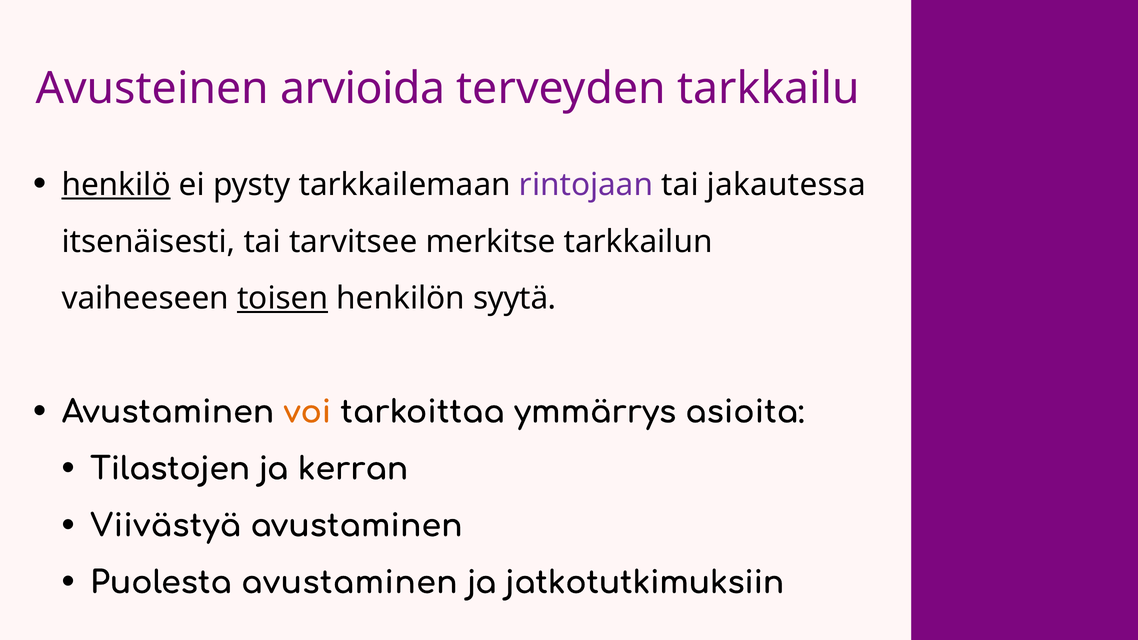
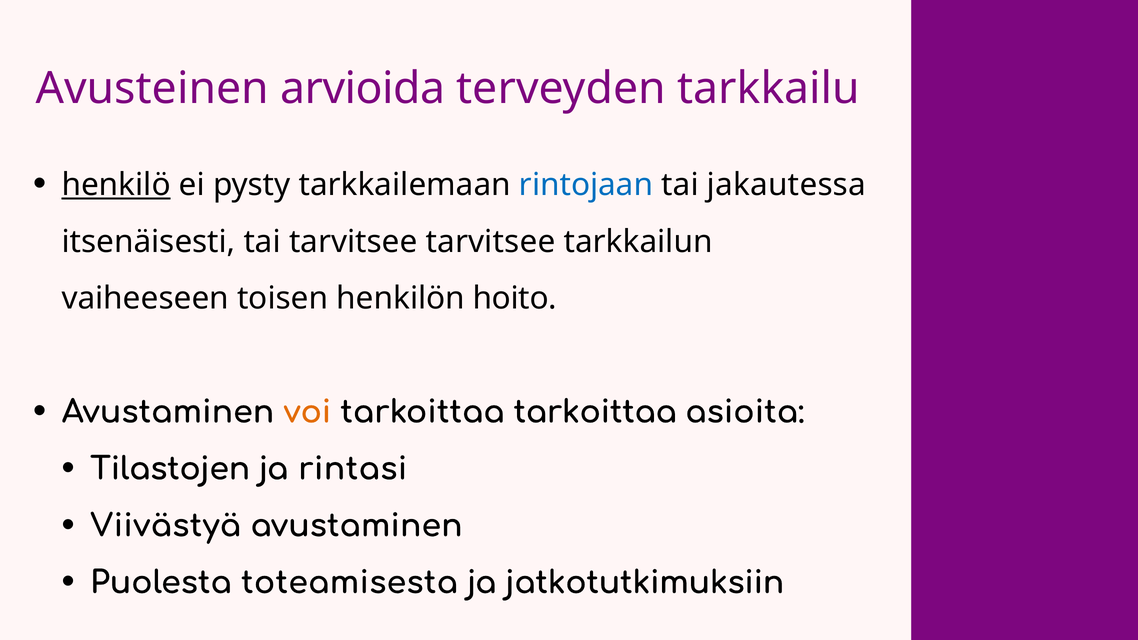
rintojaan colour: purple -> blue
tarvitsee merkitse: merkitse -> tarvitsee
toisen underline: present -> none
syytä: syytä -> hoito
tarkoittaa ymmärrys: ymmärrys -> tarkoittaa
kerran: kerran -> rintasi
Puolesta avustaminen: avustaminen -> toteamisesta
